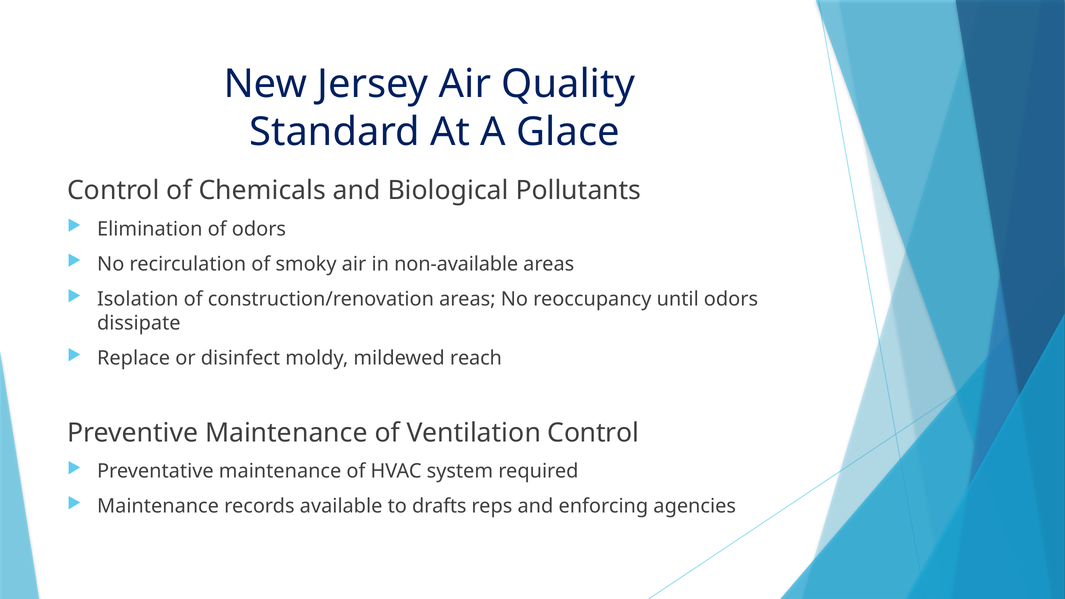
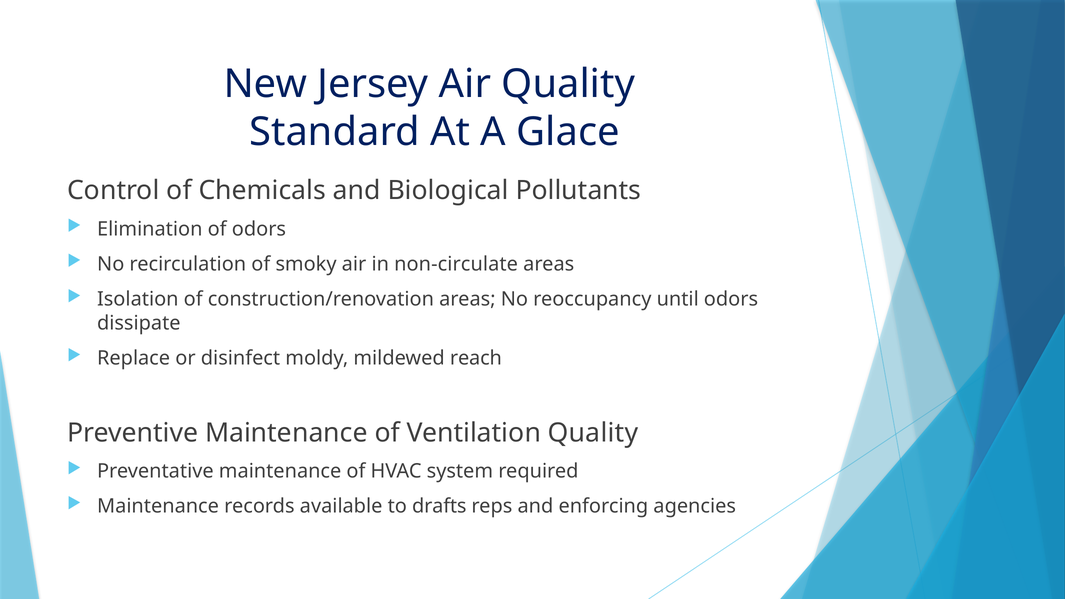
non-available: non-available -> non-circulate
Ventilation Control: Control -> Quality
